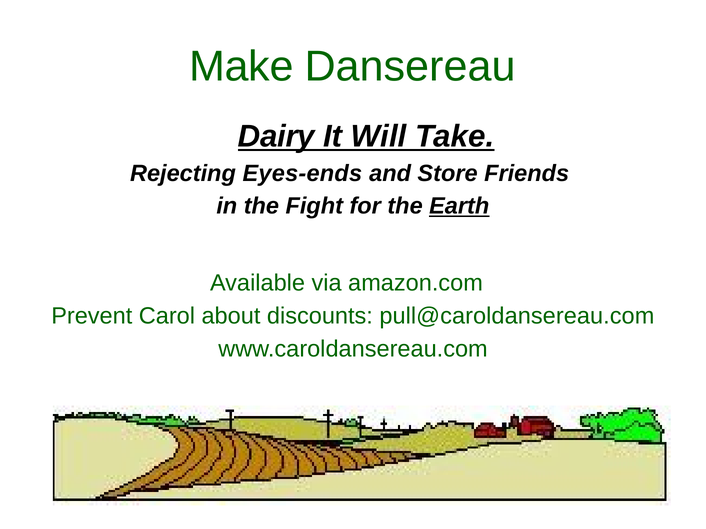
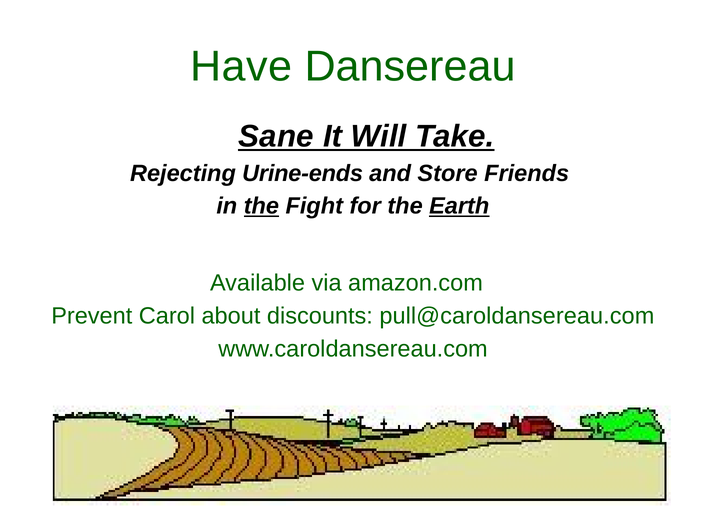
Make: Make -> Have
Dairy: Dairy -> Sane
Eyes-ends: Eyes-ends -> Urine-ends
the at (261, 206) underline: none -> present
